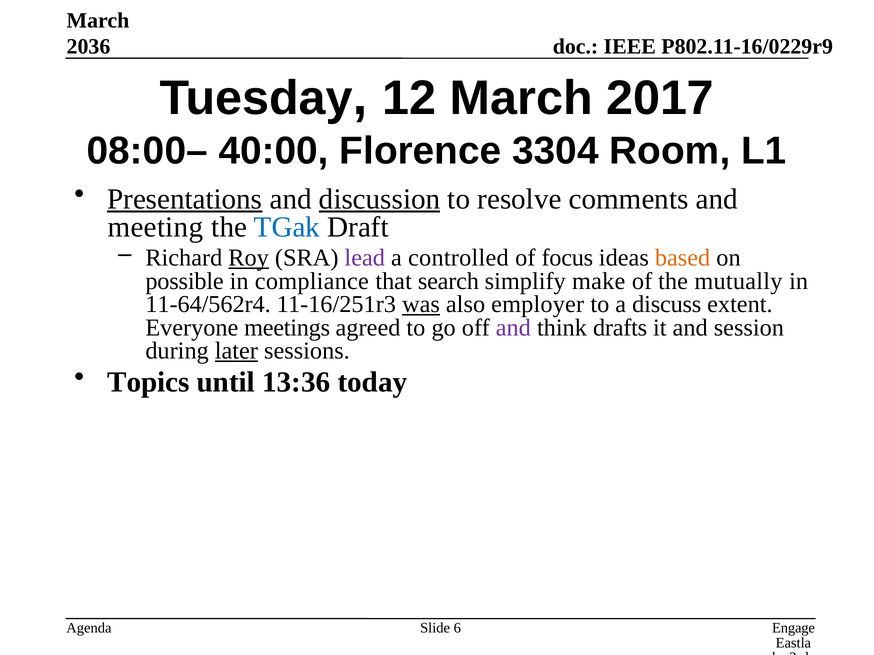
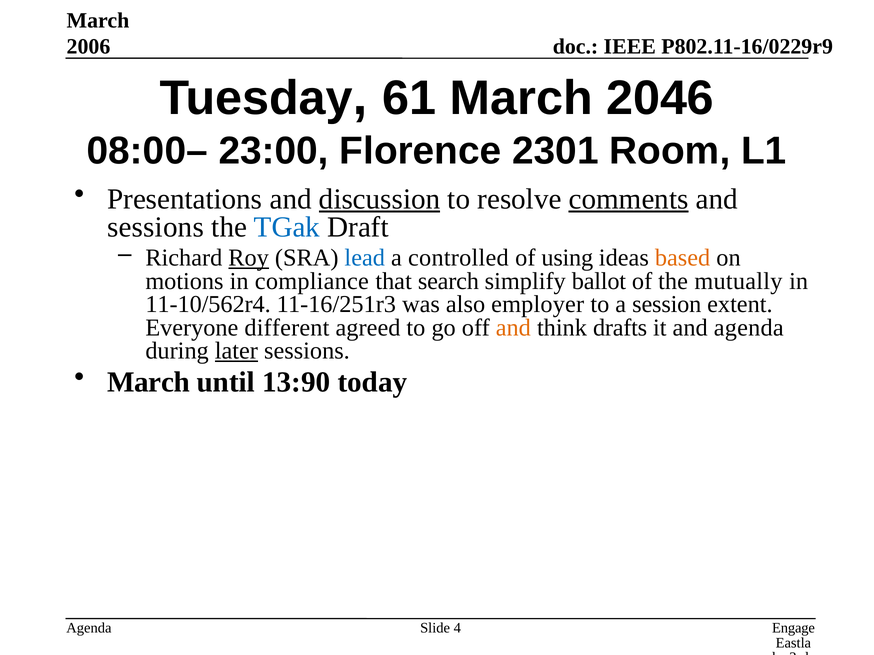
2036: 2036 -> 2006
12: 12 -> 61
2017: 2017 -> 2046
40:00: 40:00 -> 23:00
3304: 3304 -> 2301
Presentations underline: present -> none
comments underline: none -> present
meeting at (155, 227): meeting -> sessions
lead colour: purple -> blue
focus: focus -> using
possible: possible -> motions
make: make -> ballot
11-64/562r4: 11-64/562r4 -> 11-10/562r4
was underline: present -> none
discuss: discuss -> session
meetings: meetings -> different
and at (513, 328) colour: purple -> orange
and session: session -> agenda
Topics at (148, 383): Topics -> March
13:36: 13:36 -> 13:90
6: 6 -> 4
